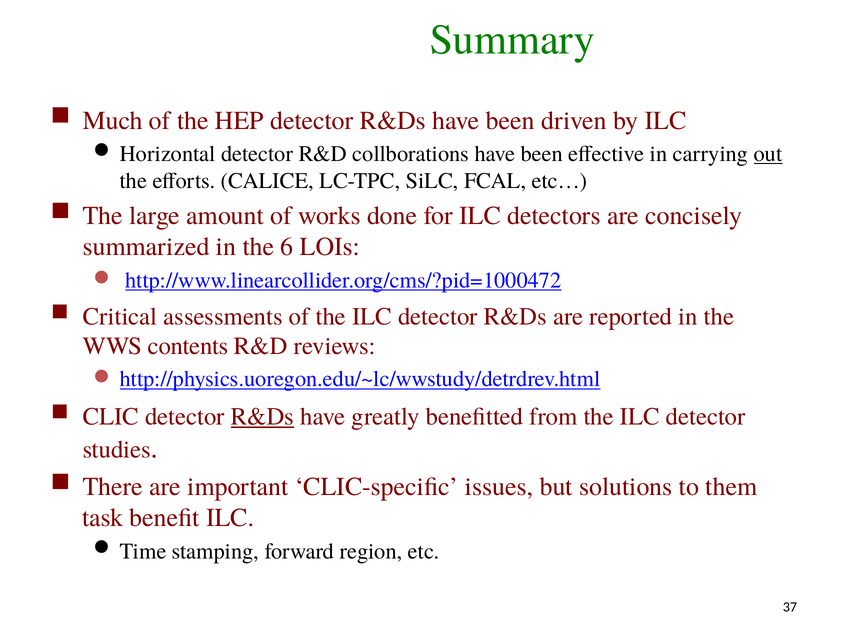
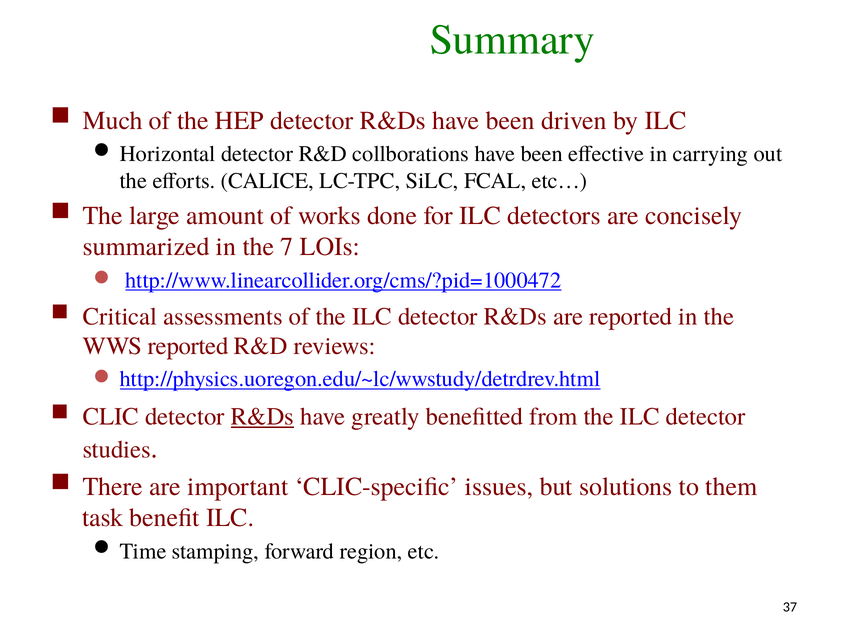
out underline: present -> none
6: 6 -> 7
WWS contents: contents -> reported
